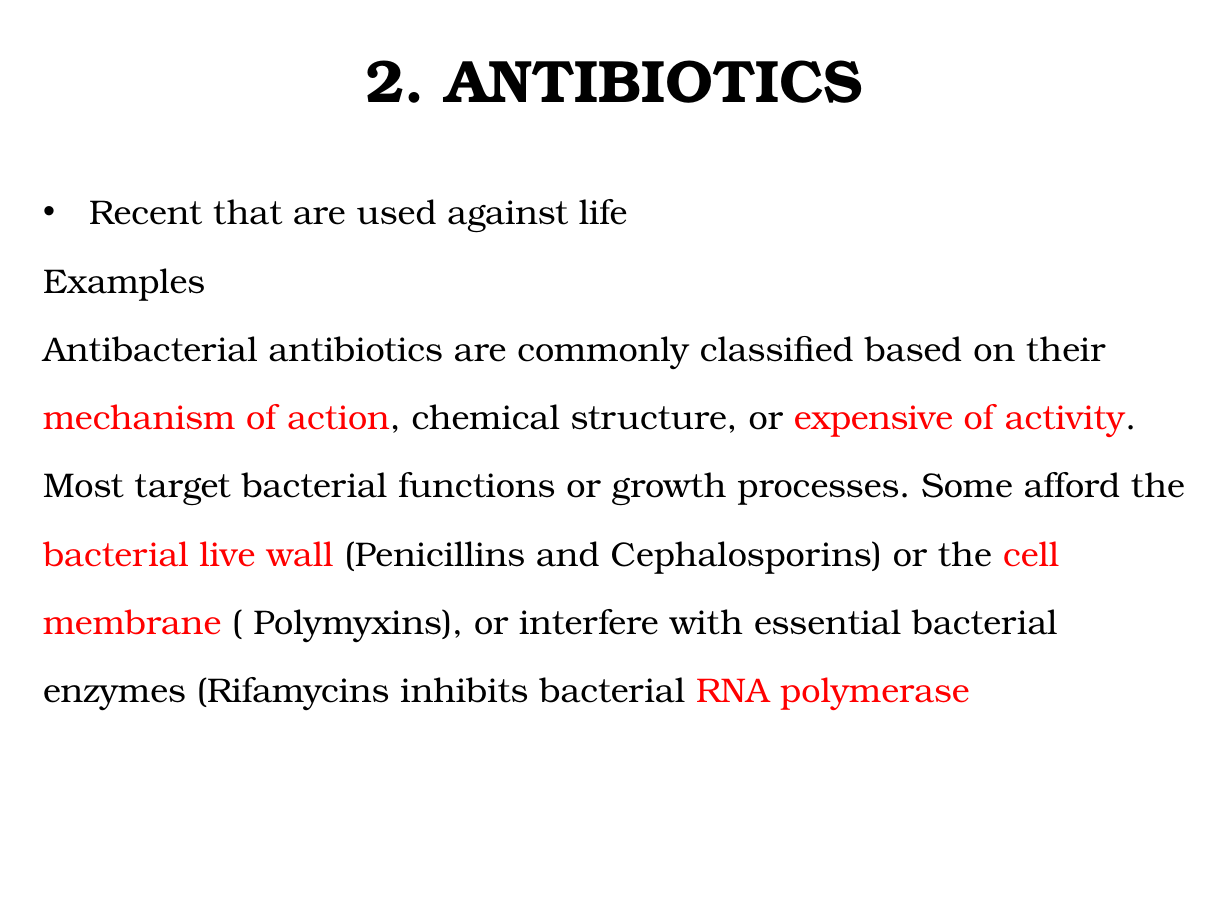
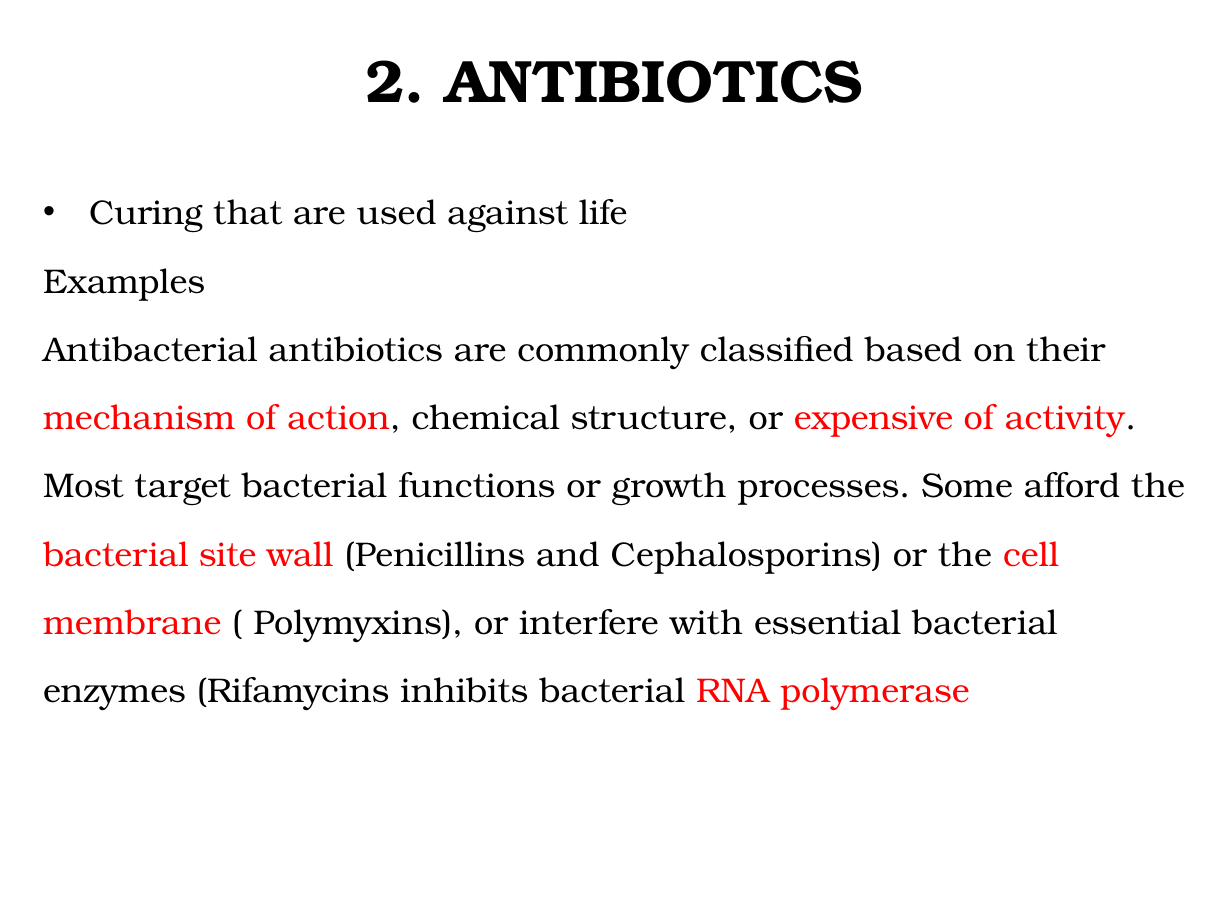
Recent: Recent -> Curing
live: live -> site
